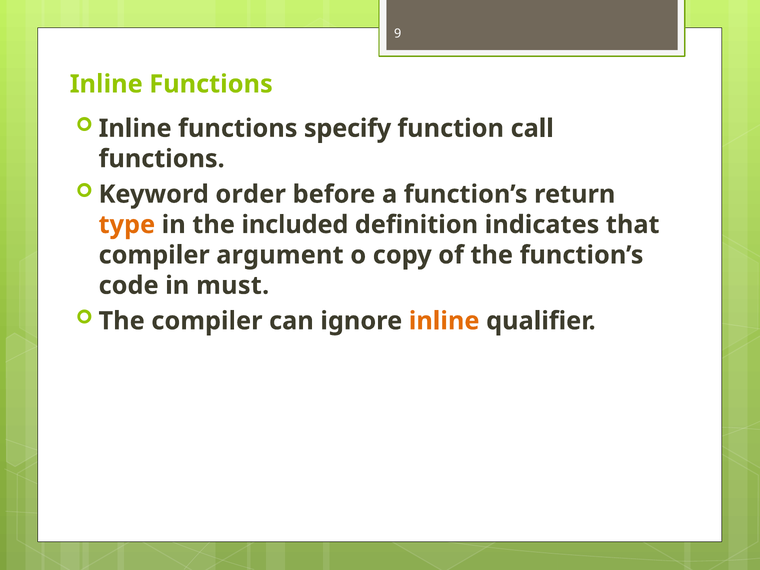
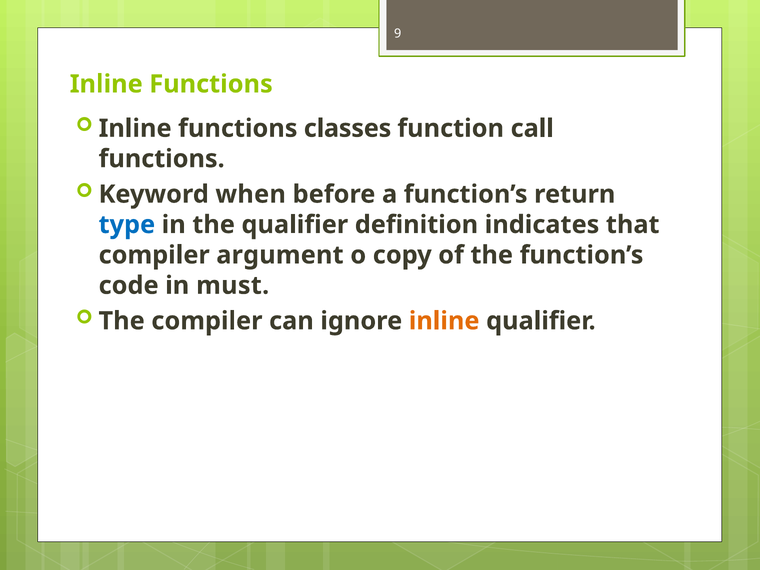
specify: specify -> classes
order: order -> when
type colour: orange -> blue
the included: included -> qualifier
